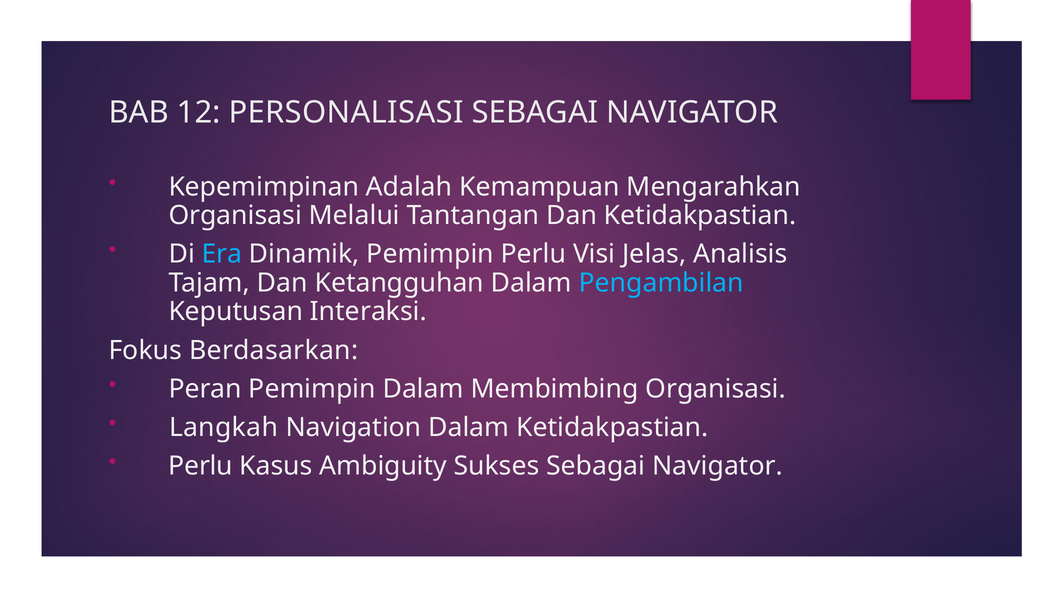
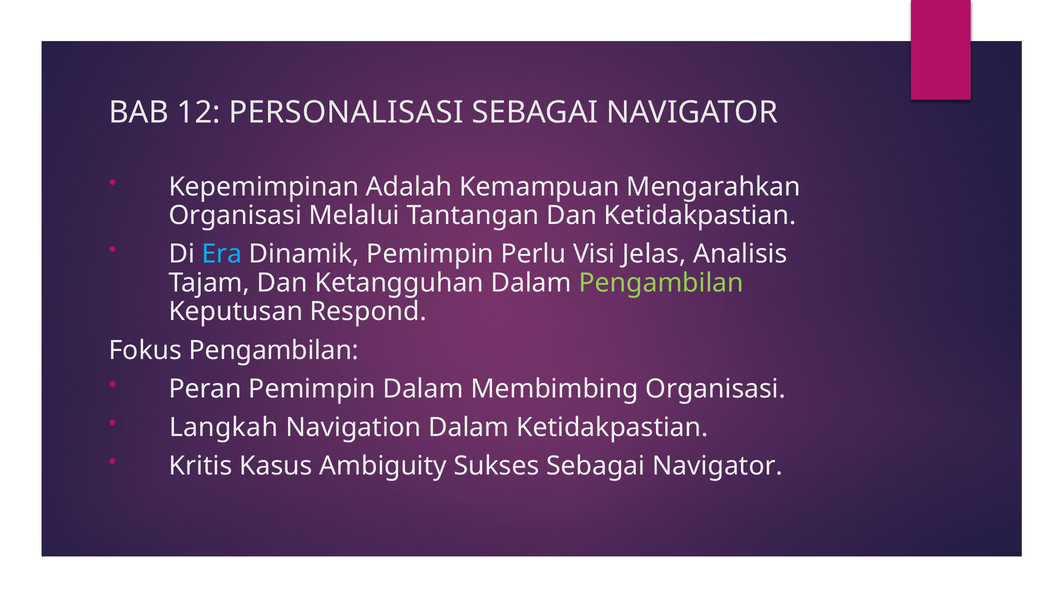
Pengambilan at (661, 283) colour: light blue -> light green
Interaksi: Interaksi -> Respond
Fokus Berdasarkan: Berdasarkan -> Pengambilan
Perlu at (201, 467): Perlu -> Kritis
